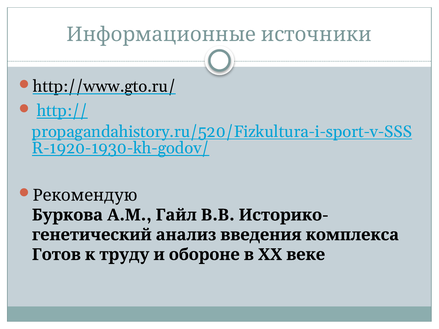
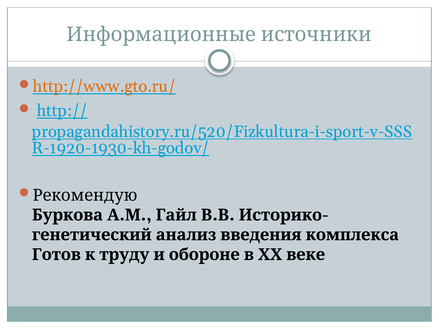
http://www.gto.ru/ colour: black -> orange
